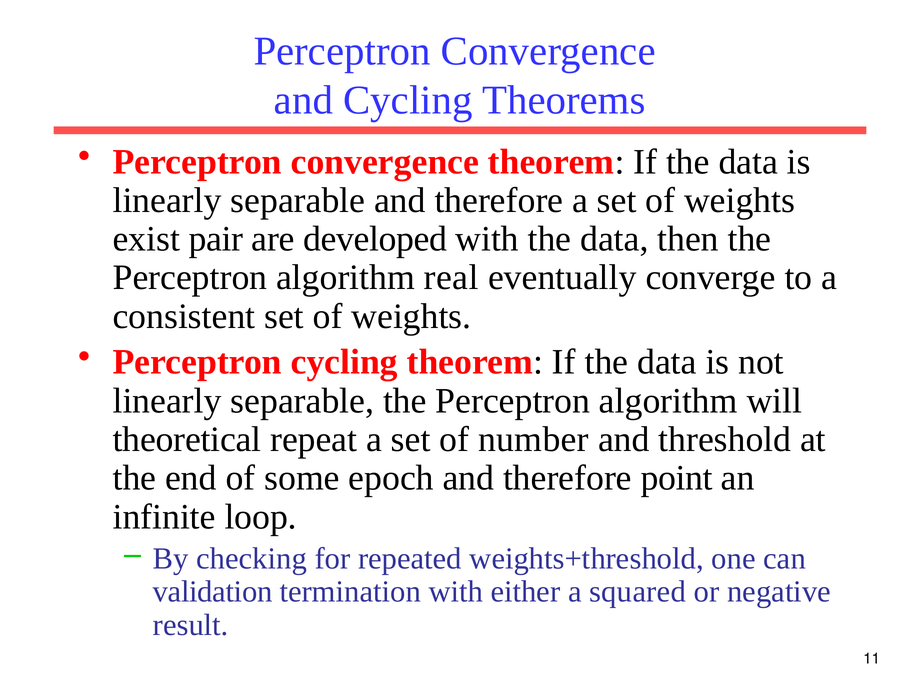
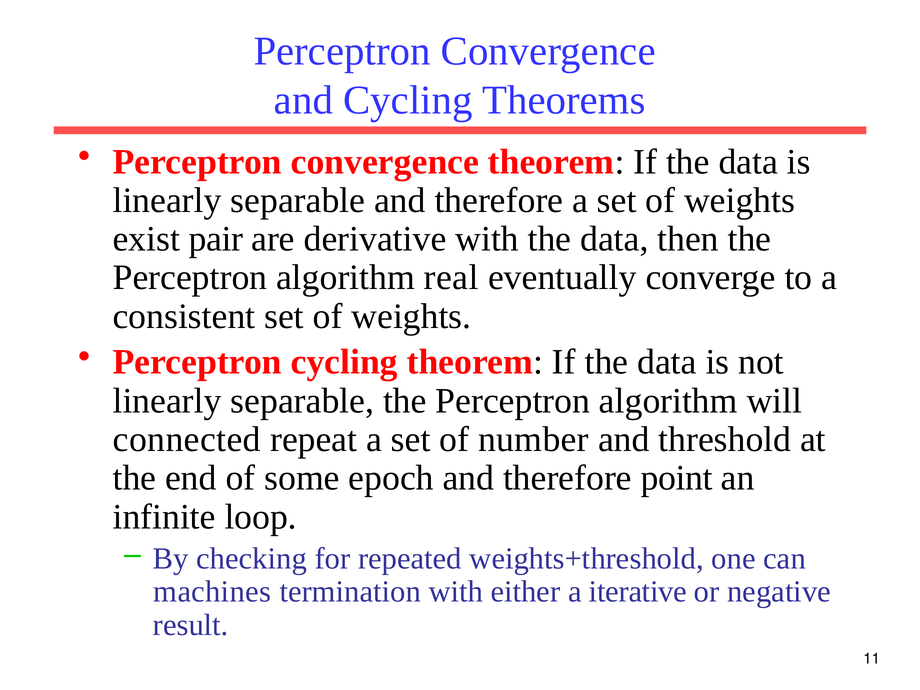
developed: developed -> derivative
theoretical: theoretical -> connected
validation: validation -> machines
squared: squared -> iterative
